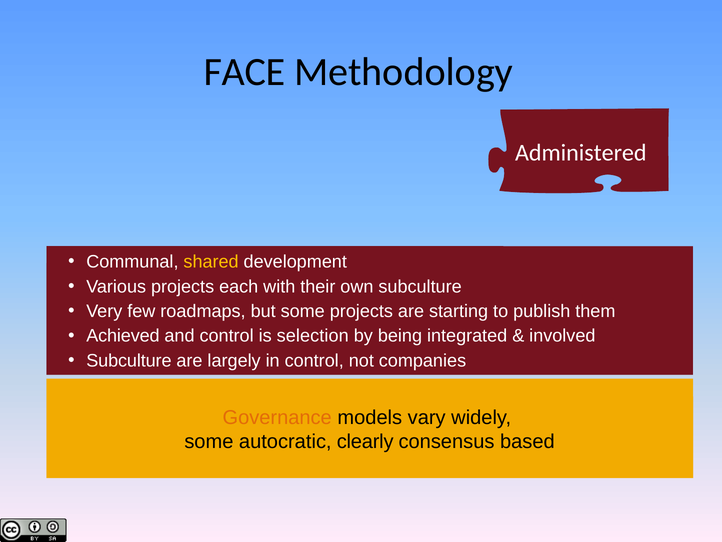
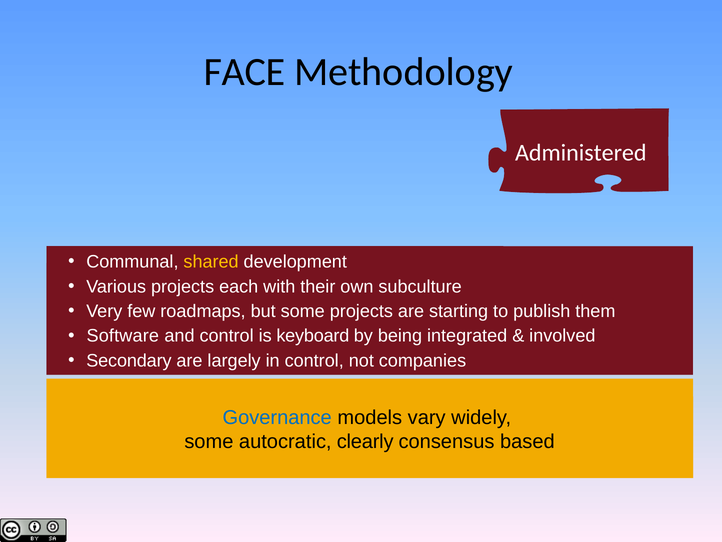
Achieved: Achieved -> Software
selection: selection -> keyboard
Subculture at (129, 360): Subculture -> Secondary
Governance colour: orange -> blue
